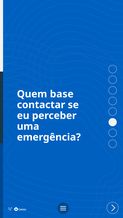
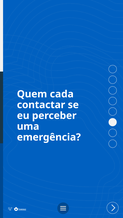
base: base -> cada
